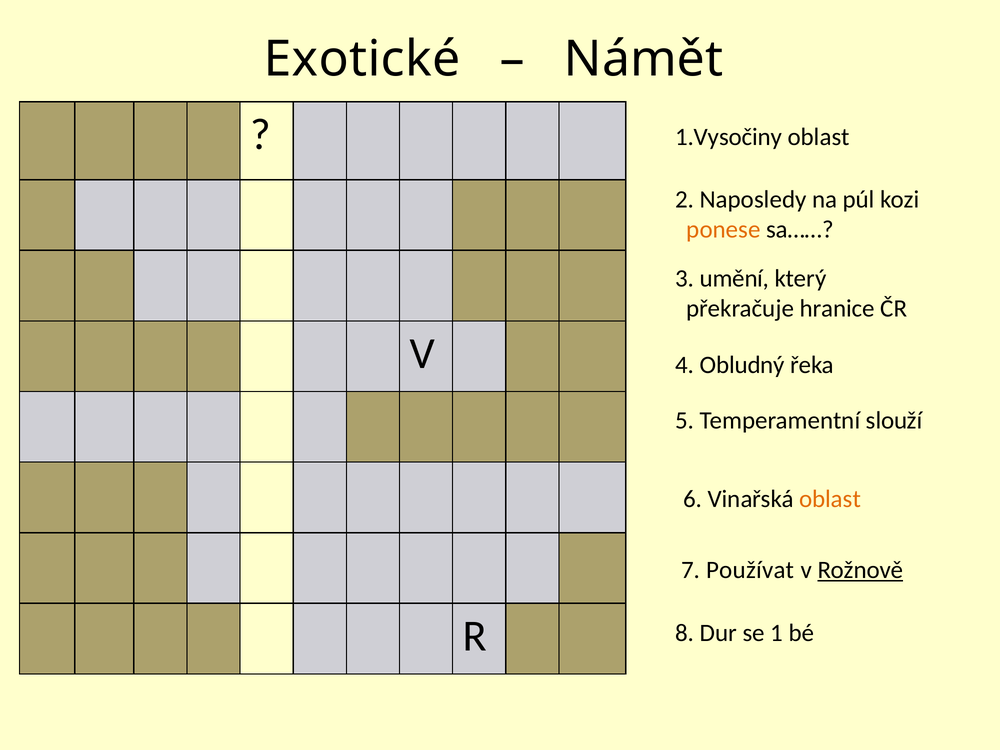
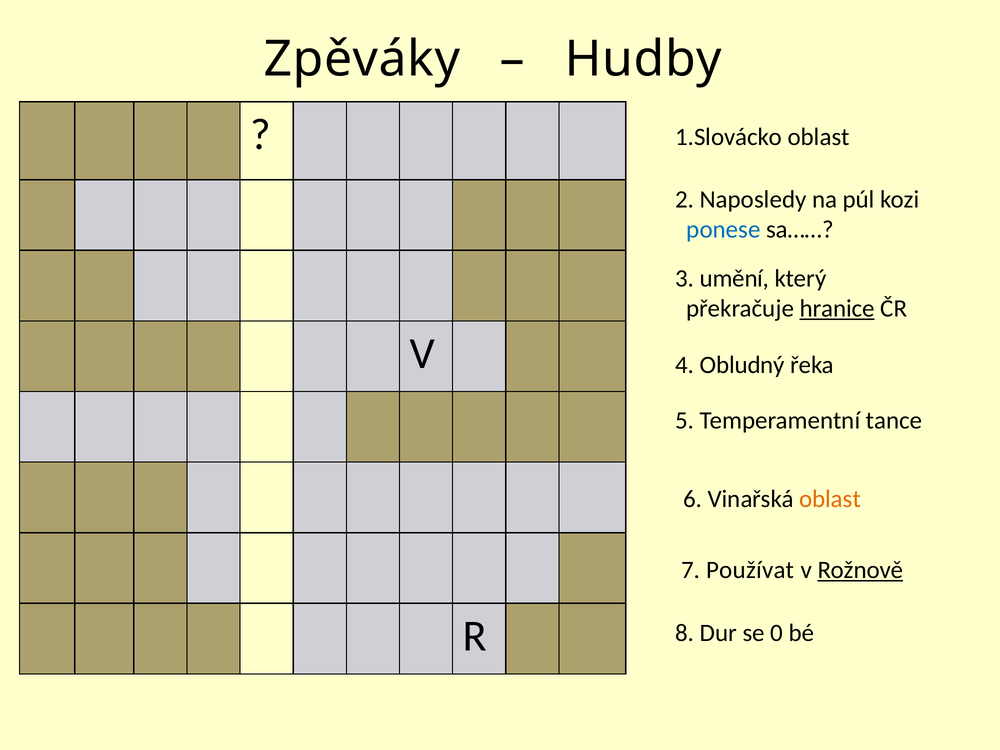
Exotické: Exotické -> Zpěváky
Námět: Námět -> Hudby
1.Vysočiny: 1.Vysočiny -> 1.Slovácko
ponese colour: orange -> blue
hranice underline: none -> present
slouží: slouží -> tance
1: 1 -> 0
